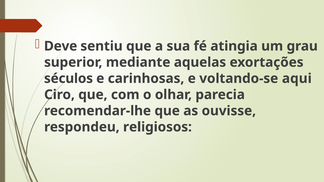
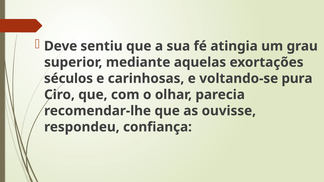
aqui: aqui -> pura
religiosos: religiosos -> confiança
